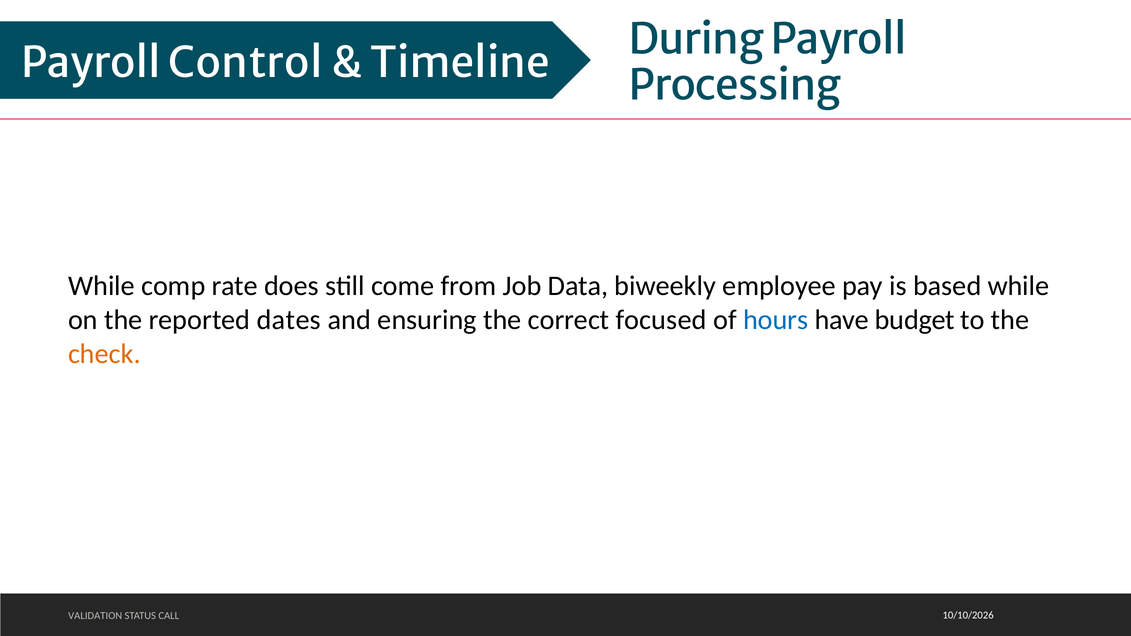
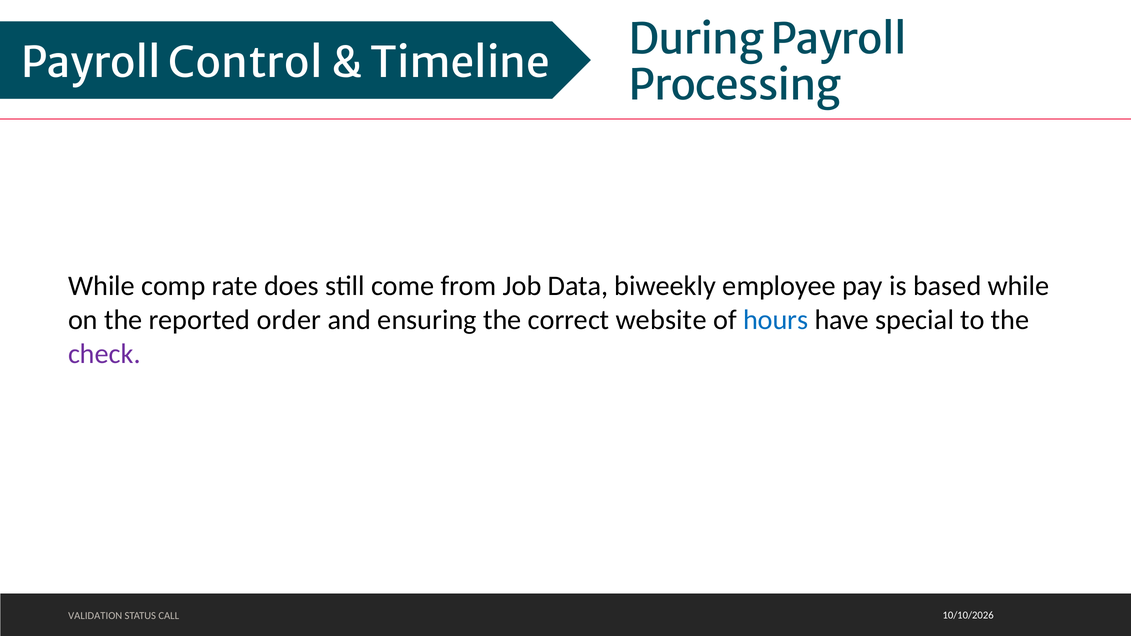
dates: dates -> order
focused: focused -> website
budget: budget -> special
check colour: orange -> purple
